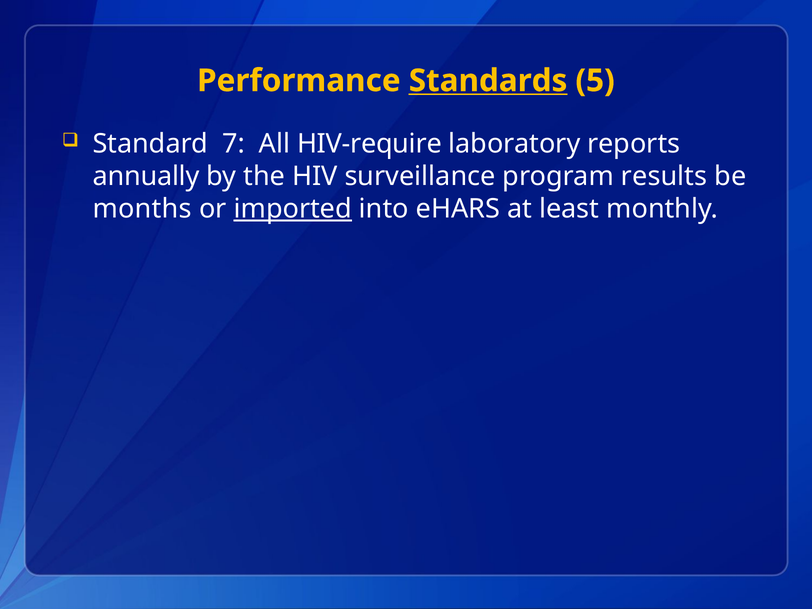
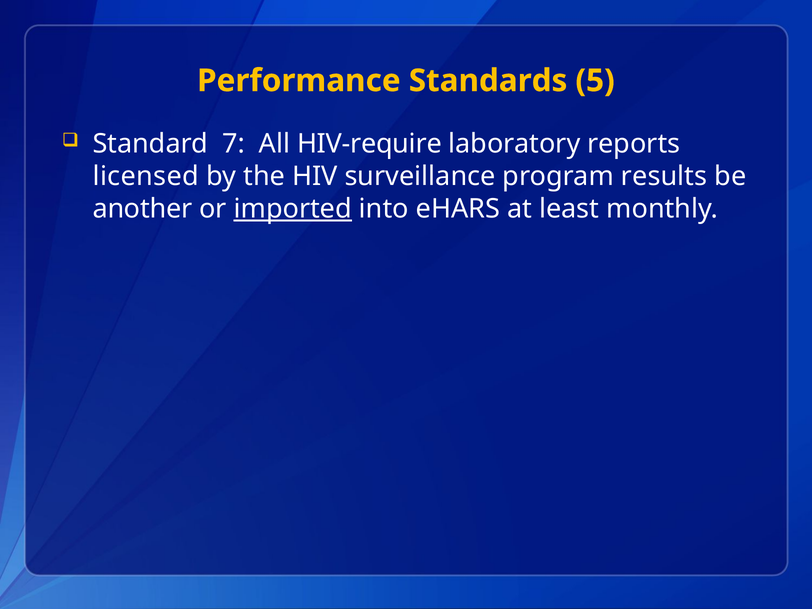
Standards underline: present -> none
annually: annually -> licensed
months: months -> another
